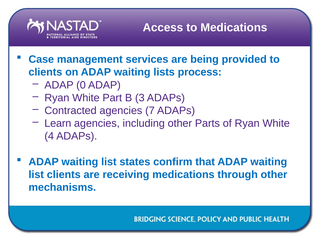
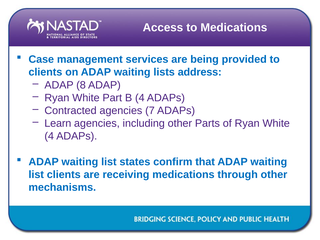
process: process -> address
0: 0 -> 8
B 3: 3 -> 4
